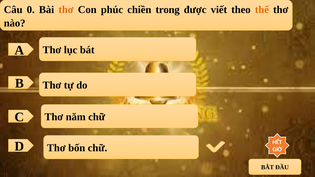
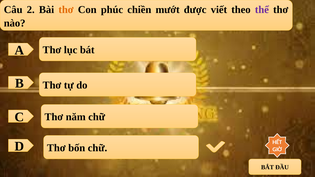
0: 0 -> 2
trong: trong -> mướt
thể colour: orange -> purple
